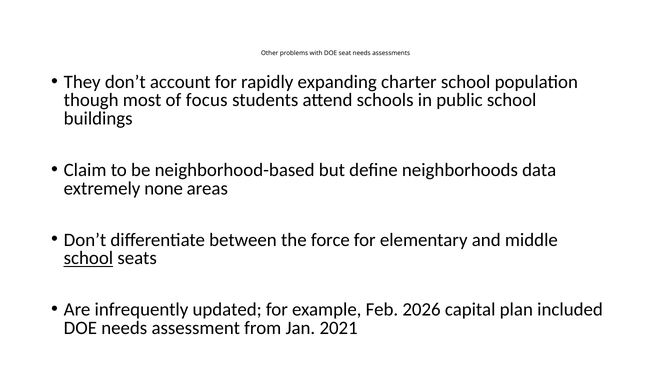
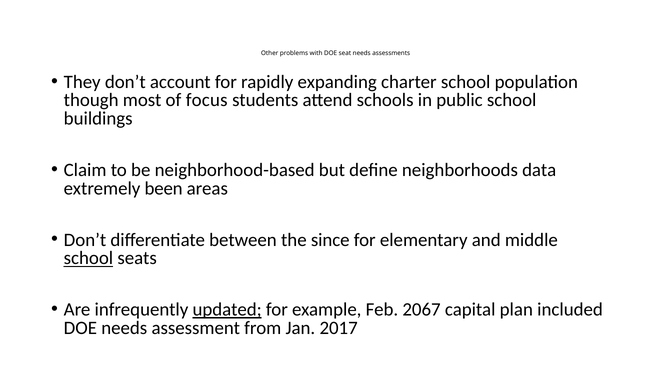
none: none -> been
force: force -> since
updated underline: none -> present
2026: 2026 -> 2067
2021: 2021 -> 2017
